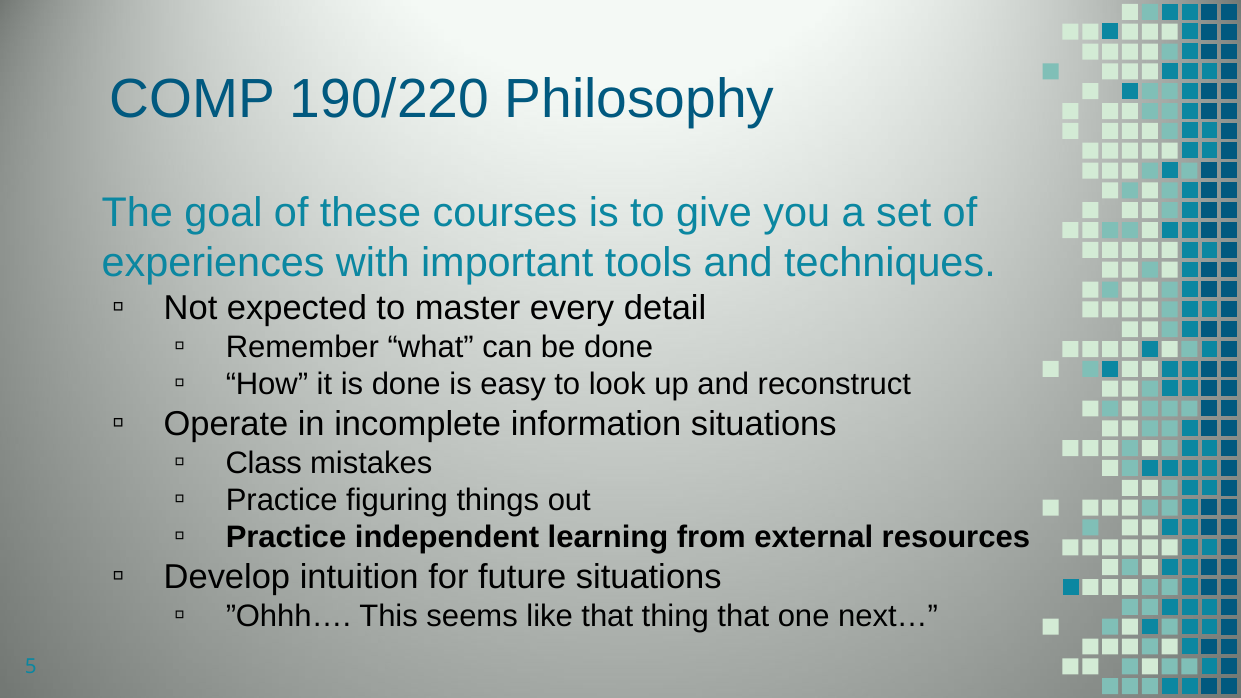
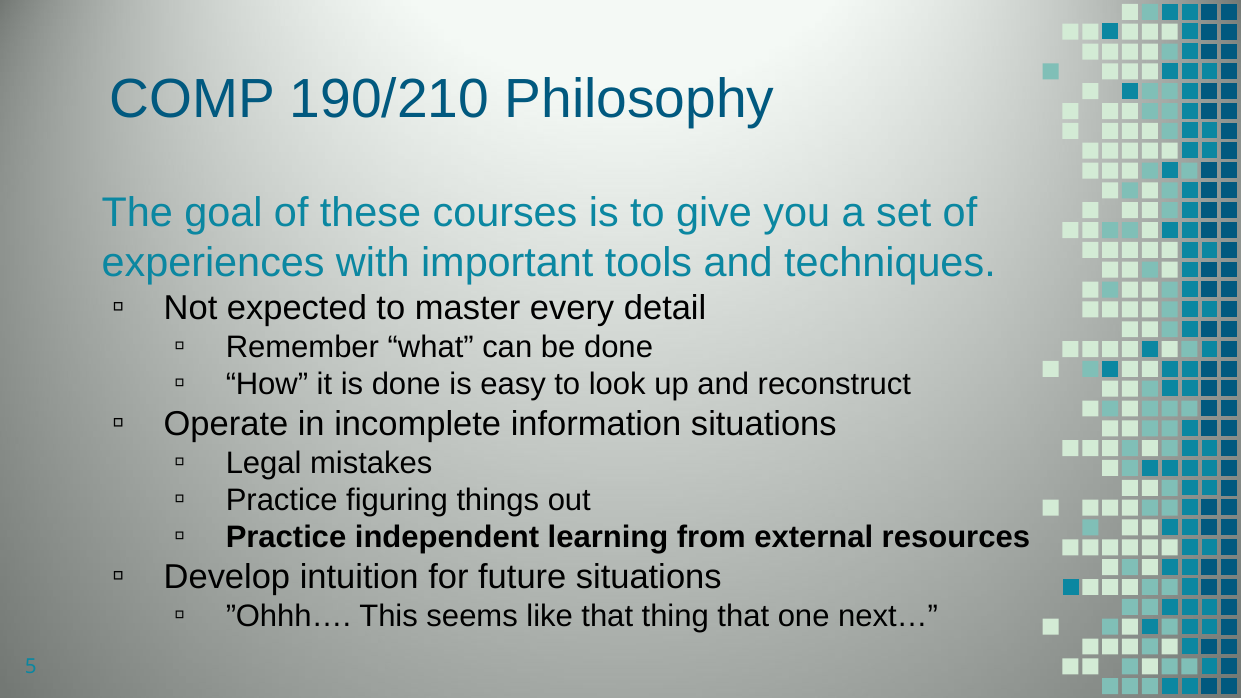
190/220: 190/220 -> 190/210
Class: Class -> Legal
